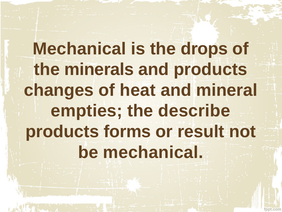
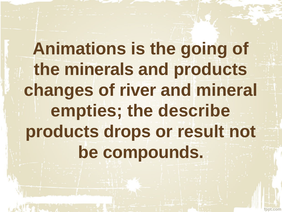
Mechanical at (79, 49): Mechanical -> Animations
drops: drops -> going
heat: heat -> river
forms: forms -> drops
be mechanical: mechanical -> compounds
